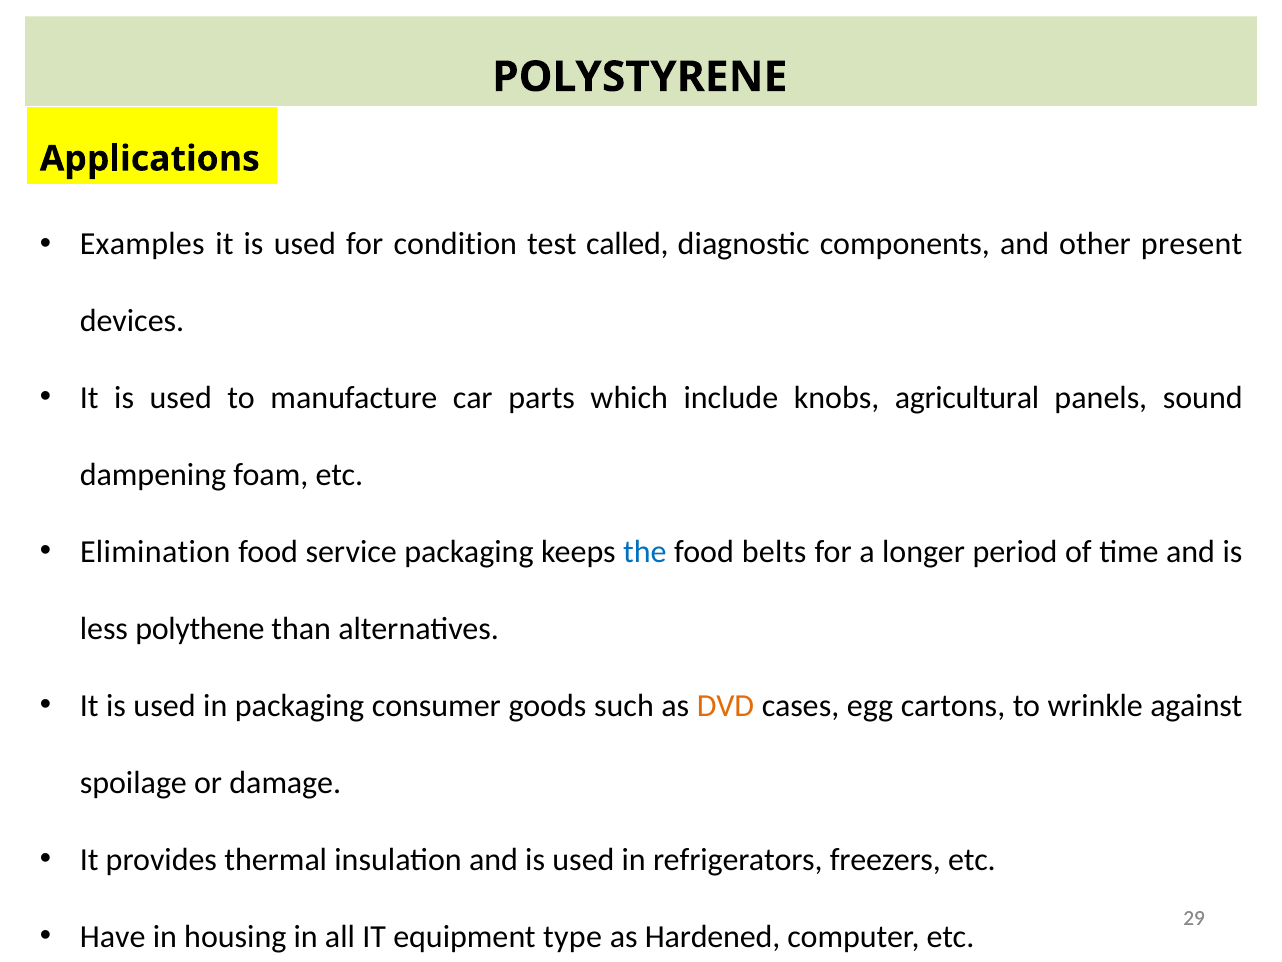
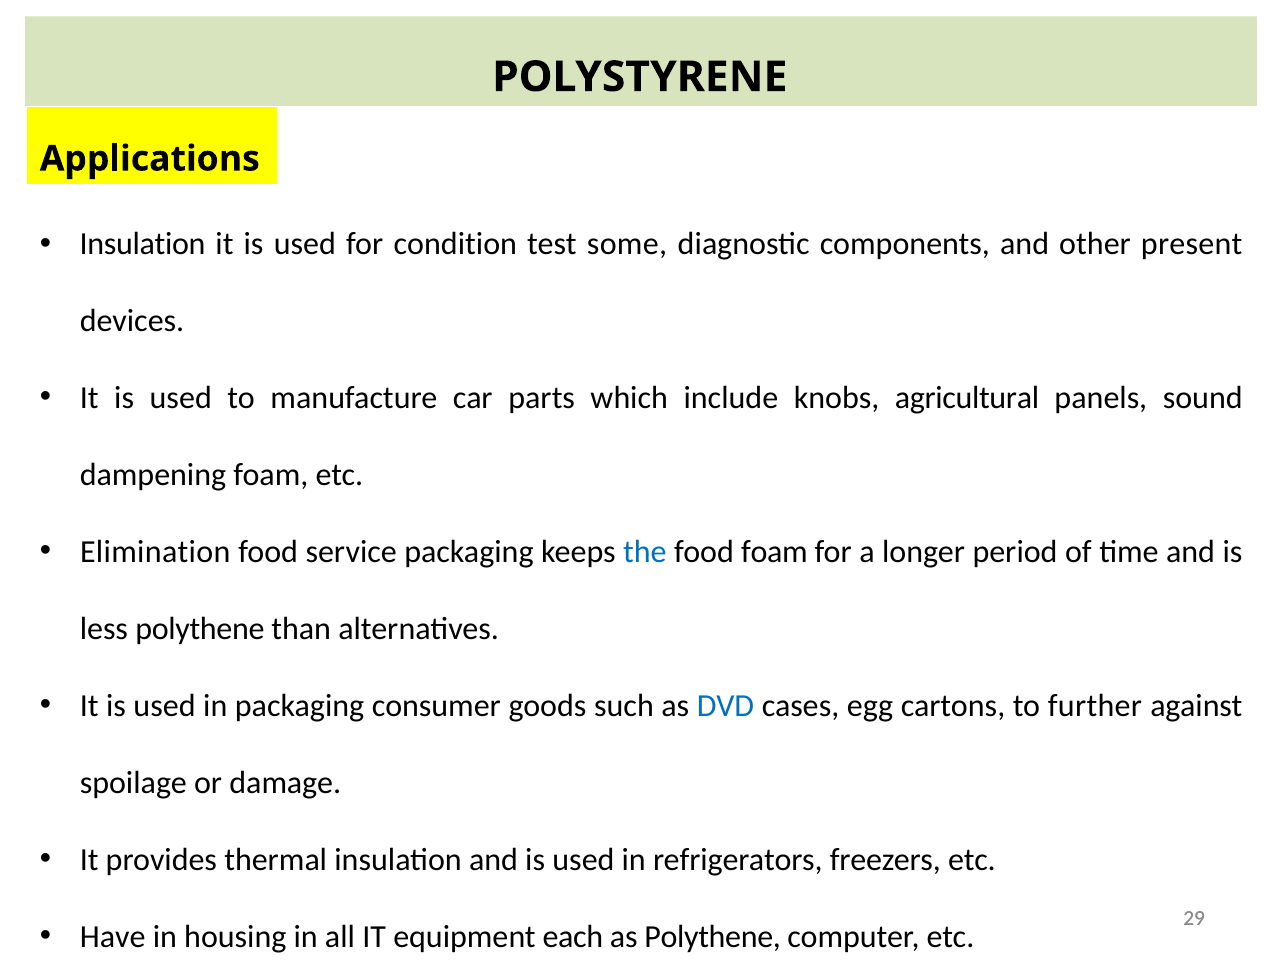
Examples at (142, 244): Examples -> Insulation
called: called -> some
food belts: belts -> foam
DVD colour: orange -> blue
wrinkle: wrinkle -> further
type: type -> each
as Hardened: Hardened -> Polythene
